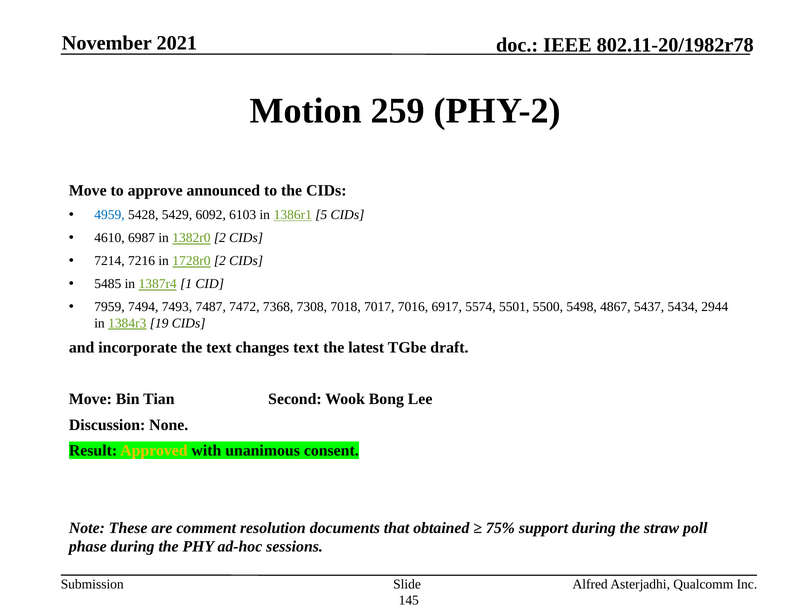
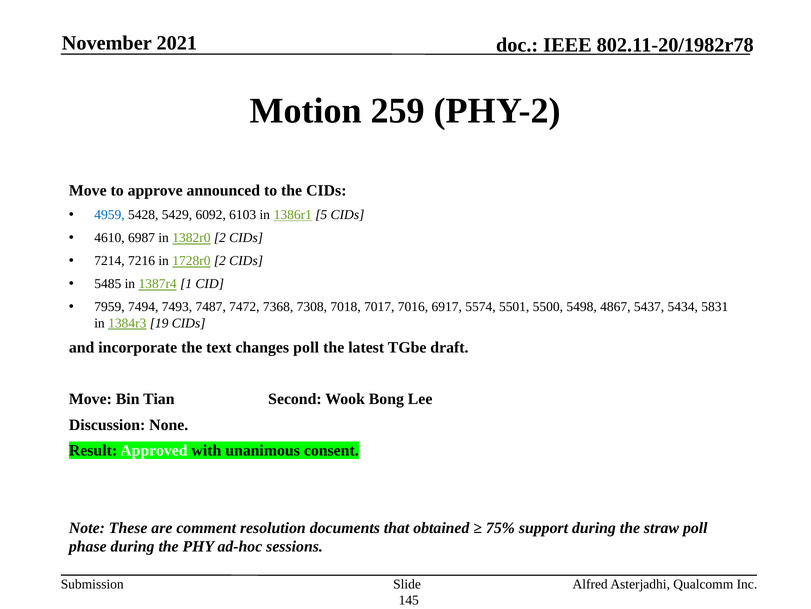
2944: 2944 -> 5831
changes text: text -> poll
Approved colour: yellow -> white
